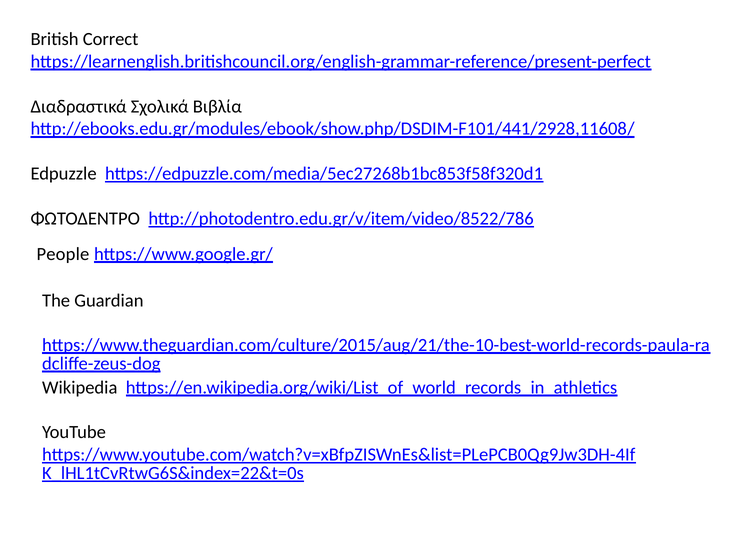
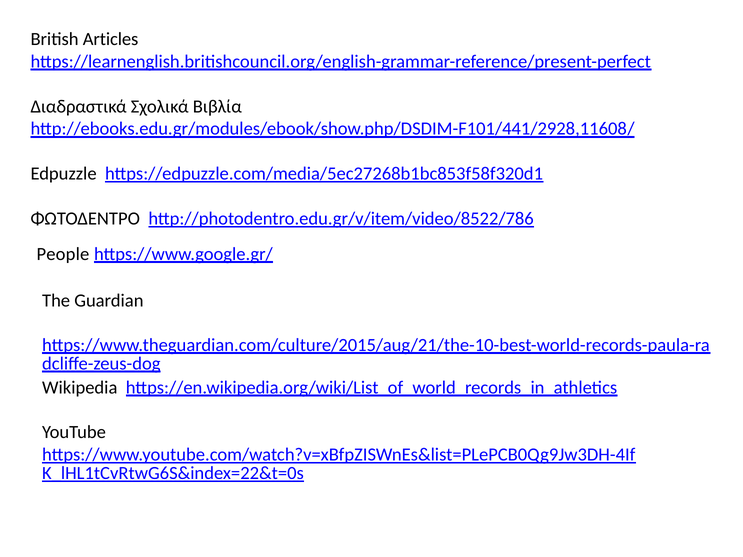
Correct: Correct -> Articles
